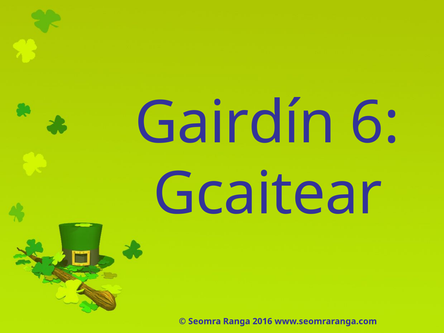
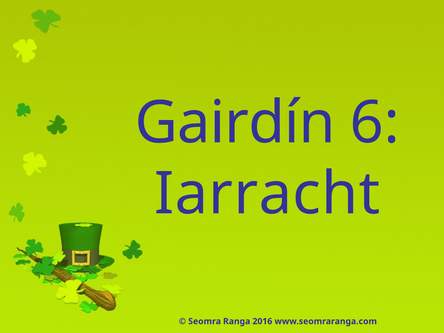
Gcaitear: Gcaitear -> Iarracht
